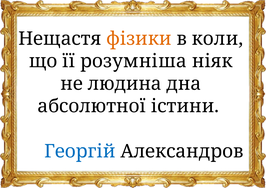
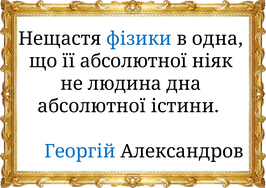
фізики colour: orange -> blue
коли: коли -> одна
її розумніша: розумніша -> абсолютної
